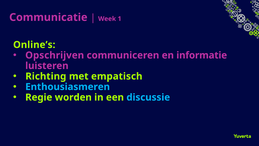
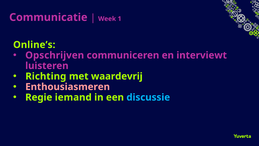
informatie: informatie -> interviewt
empatisch: empatisch -> waardevrij
Enthousiasmeren colour: light blue -> pink
worden: worden -> iemand
